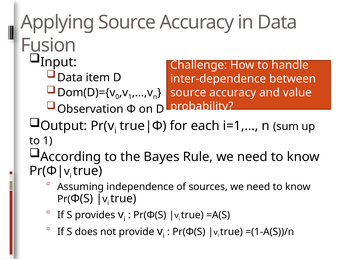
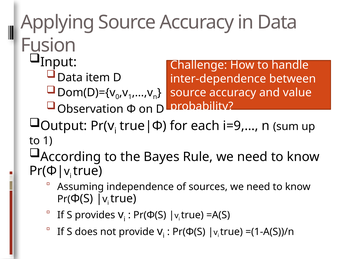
i=1,…: i=1,… -> i=9,…
